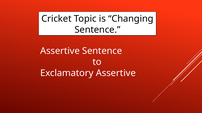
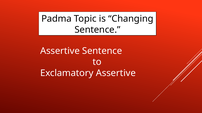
Cricket: Cricket -> Padma
